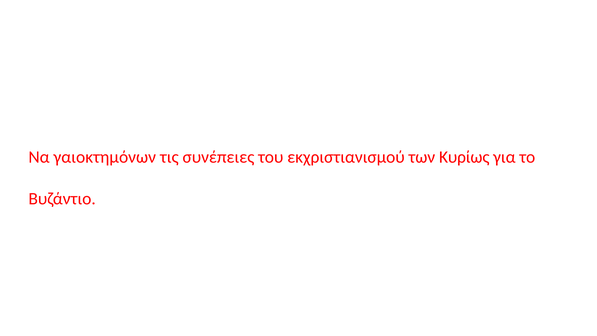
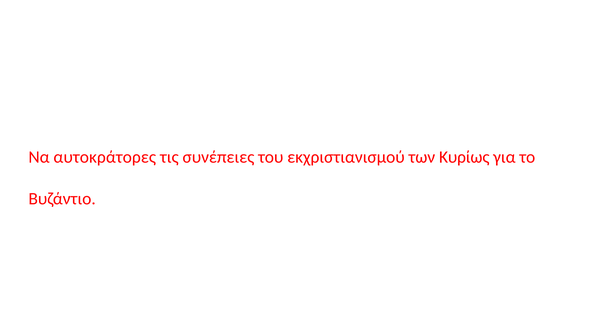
γαιοκτημόνων: γαιοκτημόνων -> αυτοκράτορες
